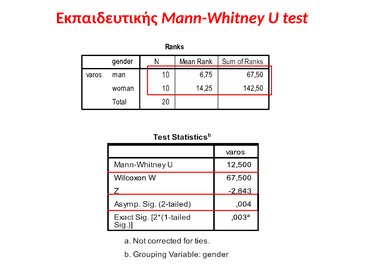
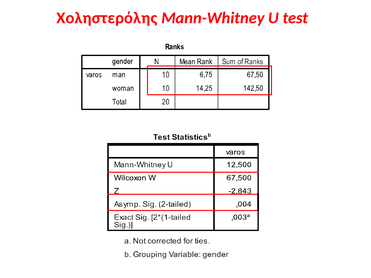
Εκπαιδευτικής: Εκπαιδευτικής -> Χοληστερόλης
